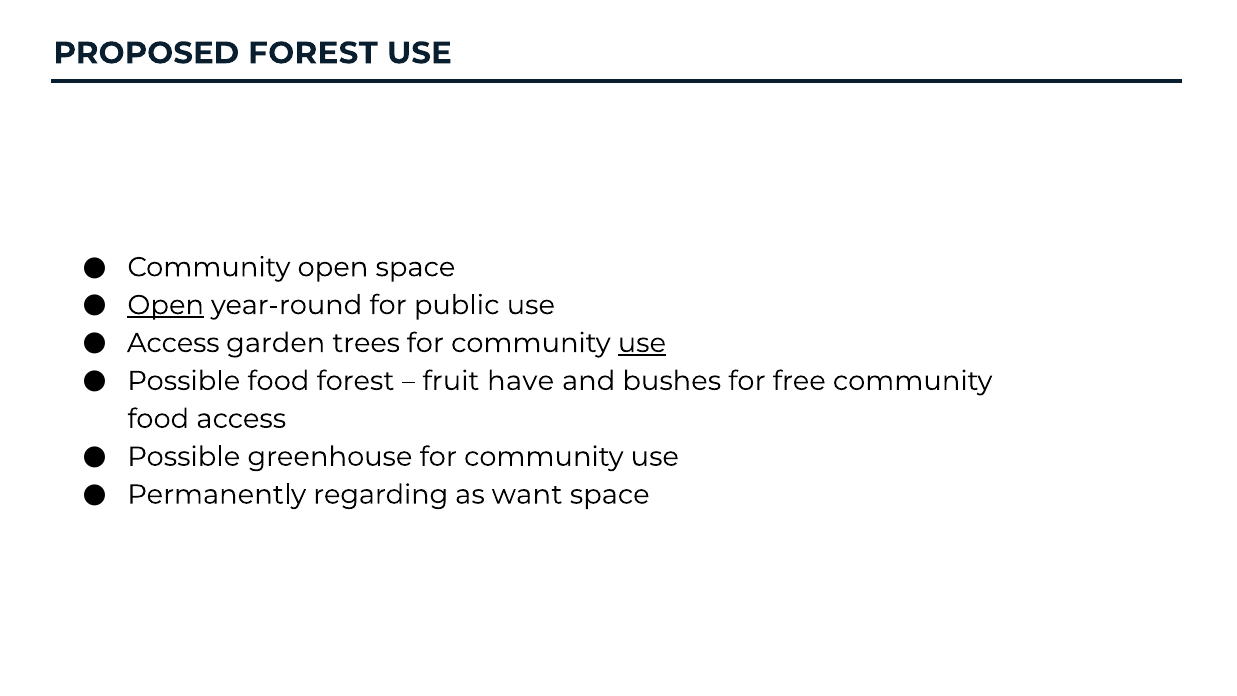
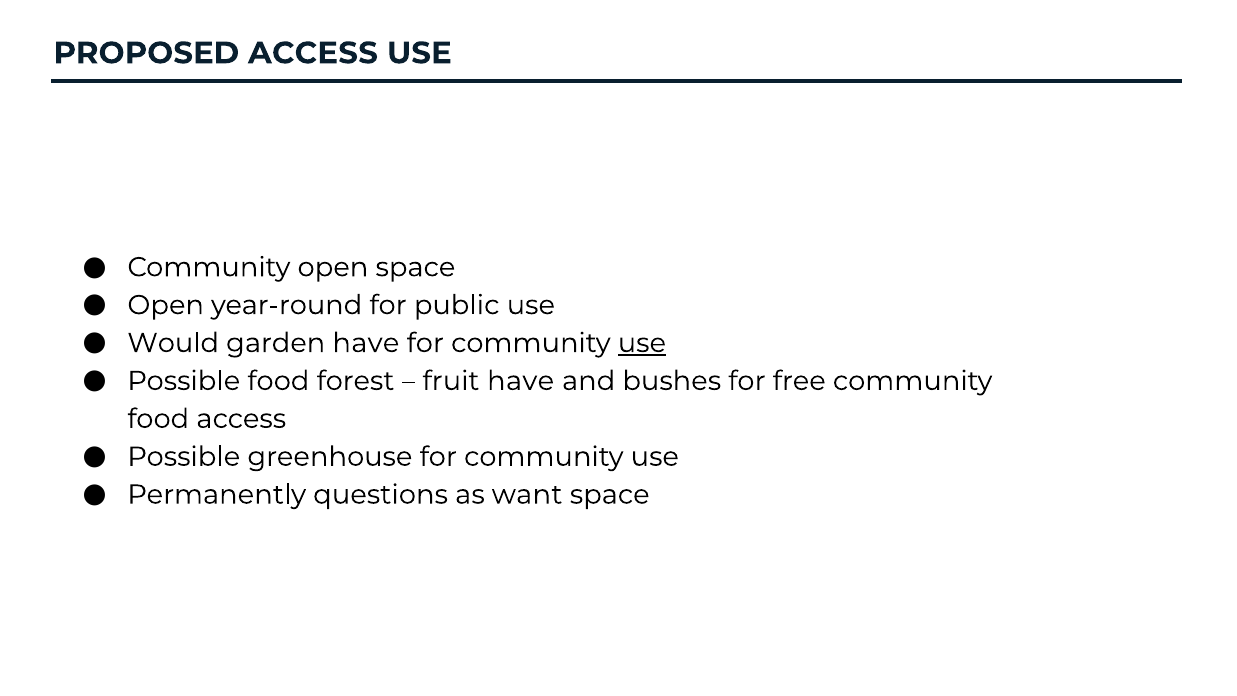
PROPOSED FOREST: FOREST -> ACCESS
Open at (166, 305) underline: present -> none
Access at (173, 343): Access -> Would
garden trees: trees -> have
regarding: regarding -> questions
